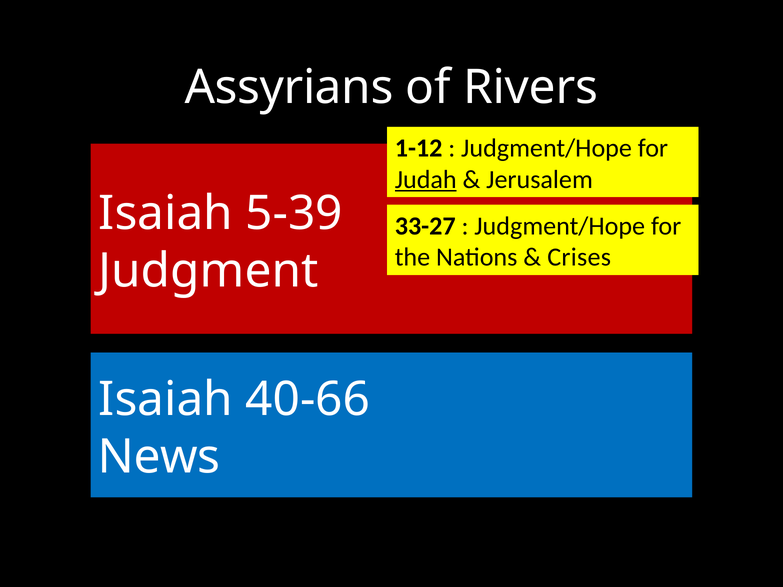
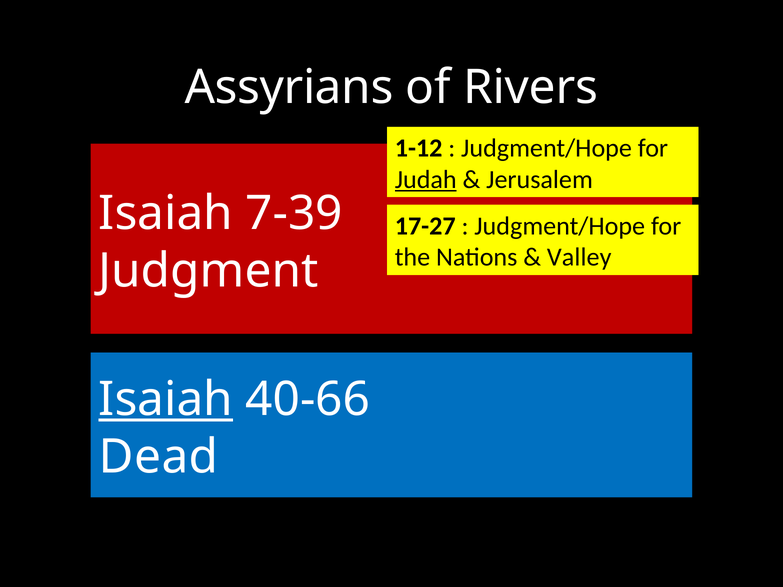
5-39: 5-39 -> 7-39
33-27: 33-27 -> 17-27
Crises: Crises -> Valley
Isaiah at (166, 400) underline: none -> present
News: News -> Dead
